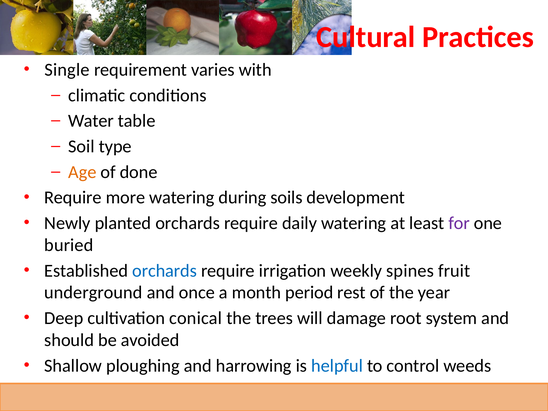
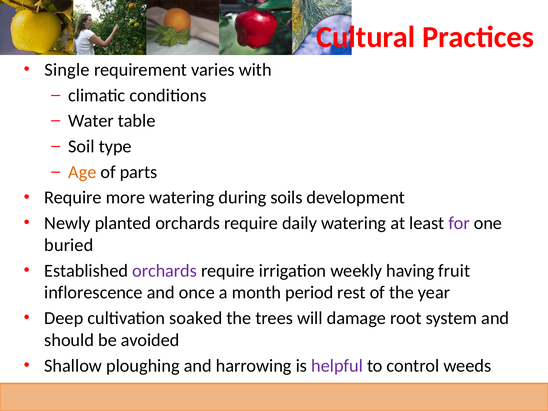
done: done -> parts
orchards at (165, 271) colour: blue -> purple
spines: spines -> having
underground: underground -> inflorescence
conical: conical -> soaked
helpful colour: blue -> purple
